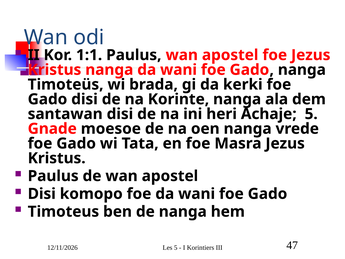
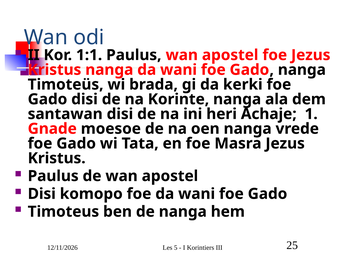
Achaje 5: 5 -> 1
47: 47 -> 25
